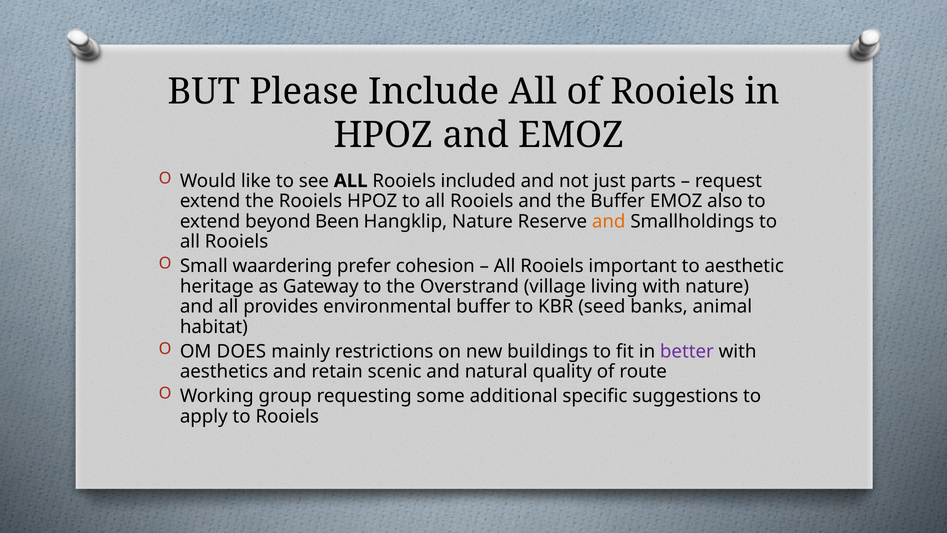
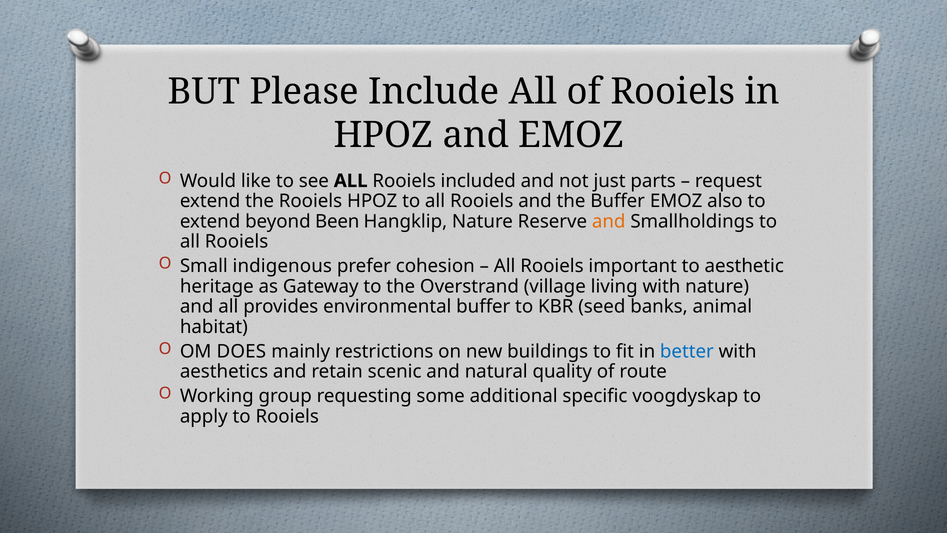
waardering: waardering -> indigenous
better colour: purple -> blue
suggestions: suggestions -> voogdyskap
